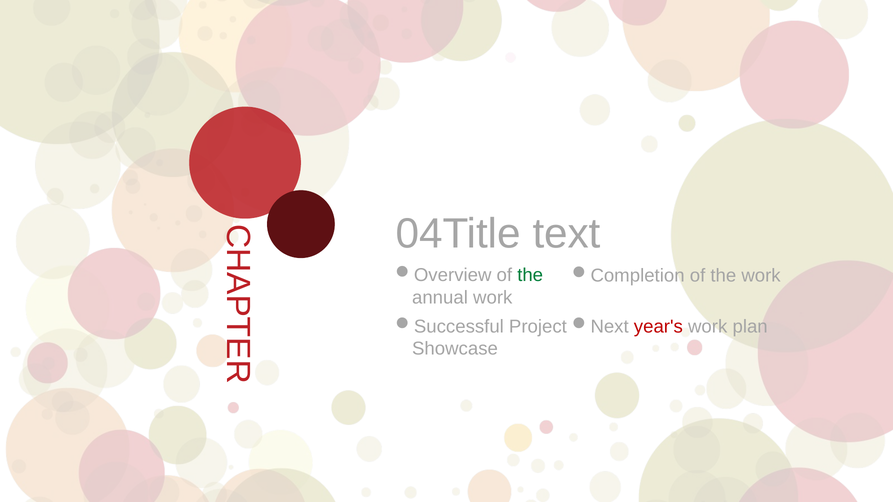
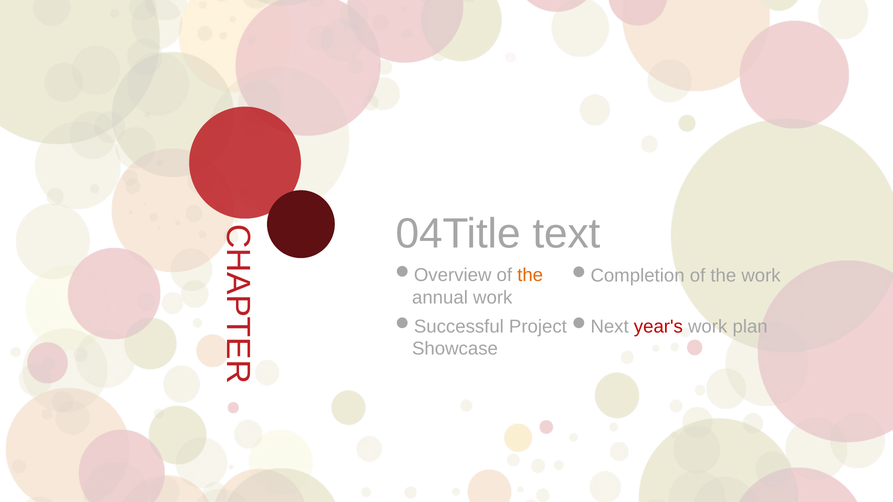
the at (530, 275) colour: green -> orange
